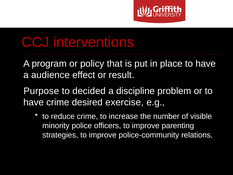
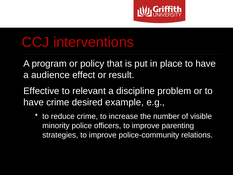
Purpose: Purpose -> Effective
decided: decided -> relevant
exercise: exercise -> example
